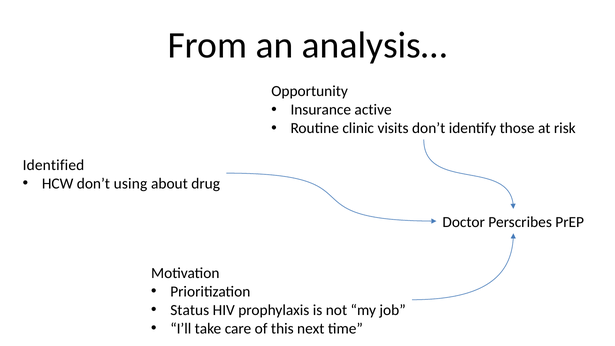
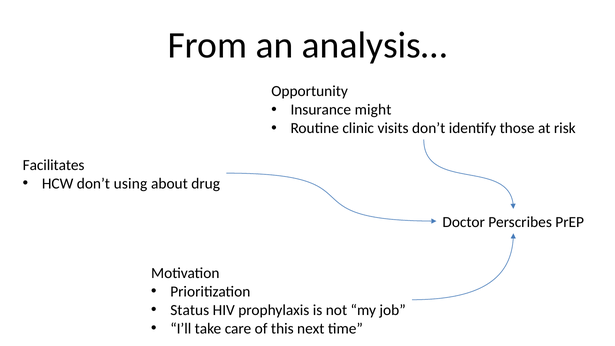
active: active -> might
Identified: Identified -> Facilitates
